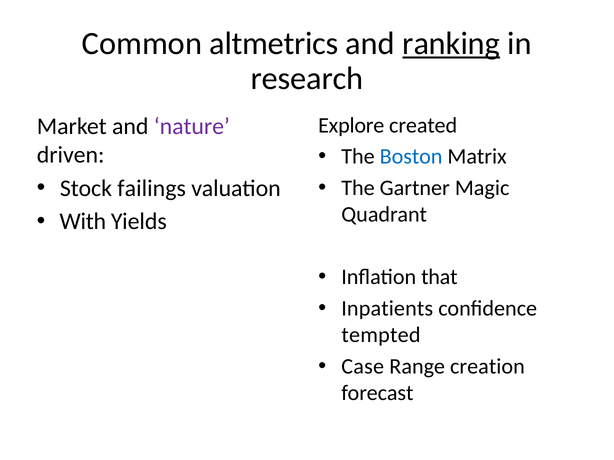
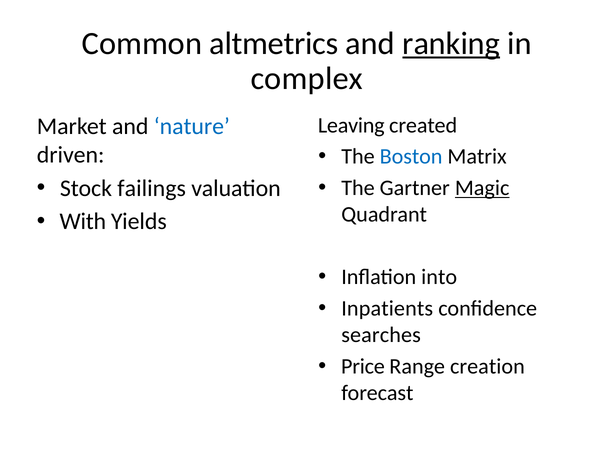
research: research -> complex
Explore: Explore -> Leaving
nature colour: purple -> blue
Magic underline: none -> present
that: that -> into
tempted: tempted -> searches
Case: Case -> Price
